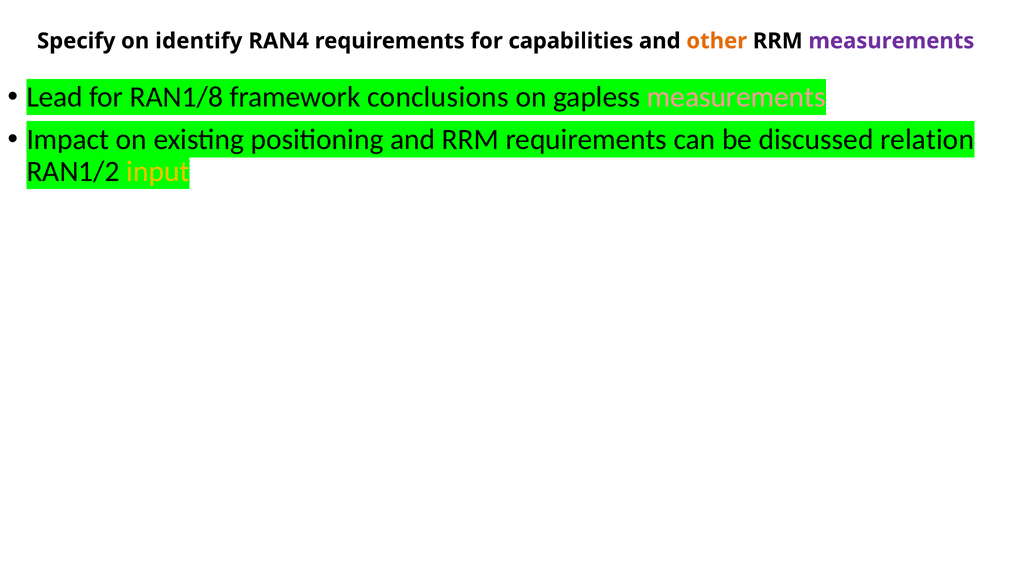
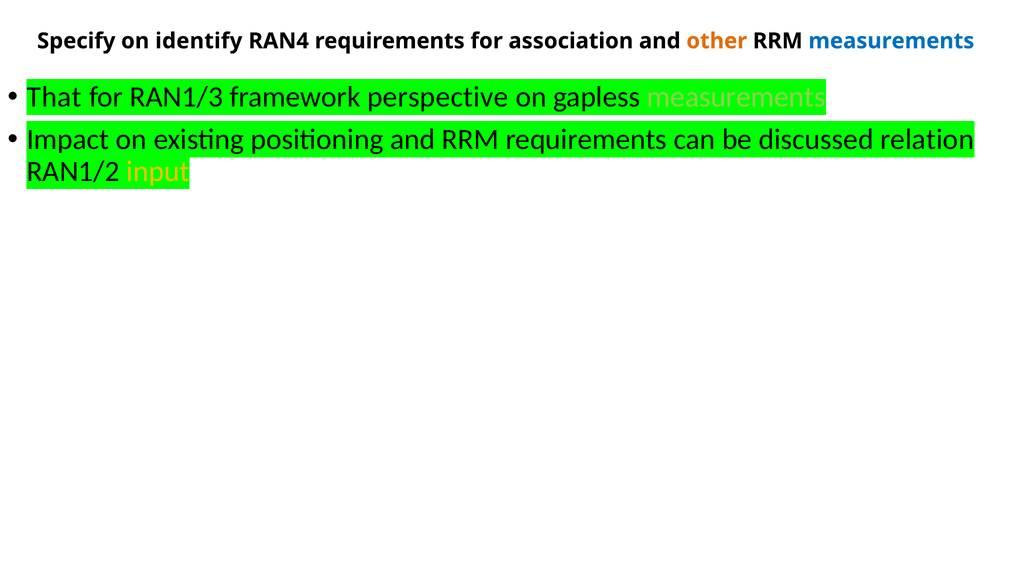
capabilities: capabilities -> association
measurements at (891, 41) colour: purple -> blue
Lead: Lead -> That
RAN1/8: RAN1/8 -> RAN1/3
conclusions: conclusions -> perspective
measurements at (736, 97) colour: pink -> light green
